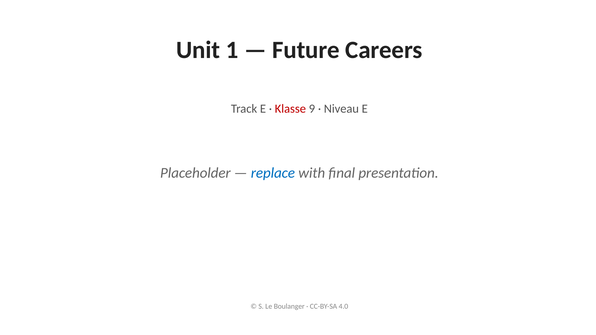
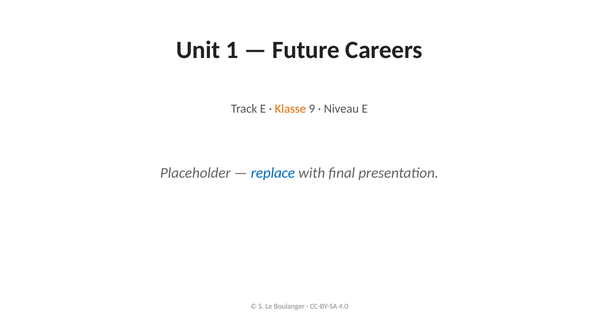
Klasse colour: red -> orange
